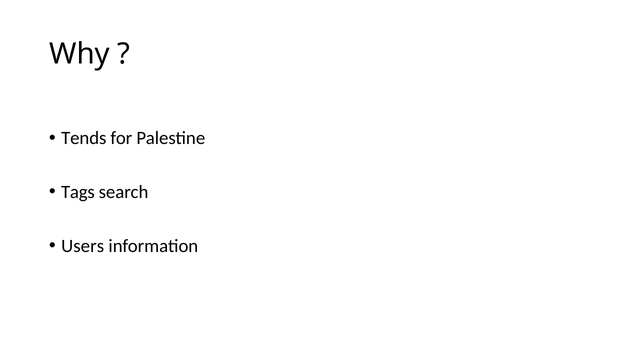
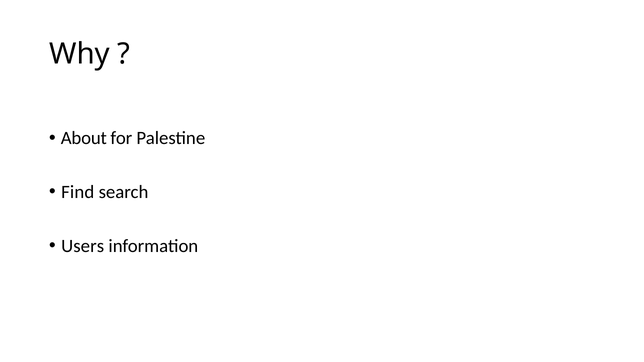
Tends: Tends -> About
Tags: Tags -> Find
